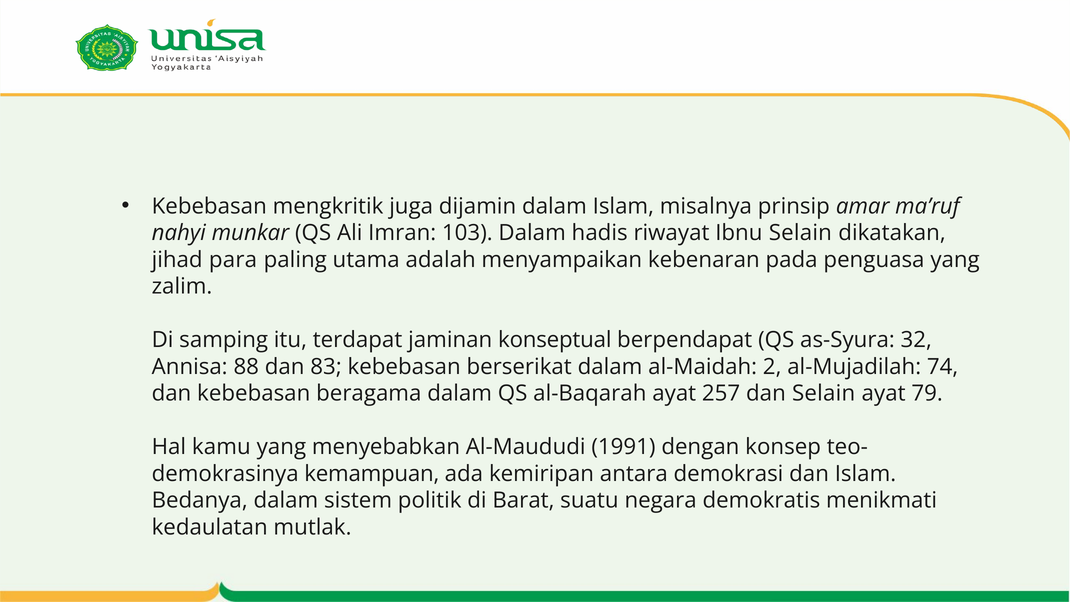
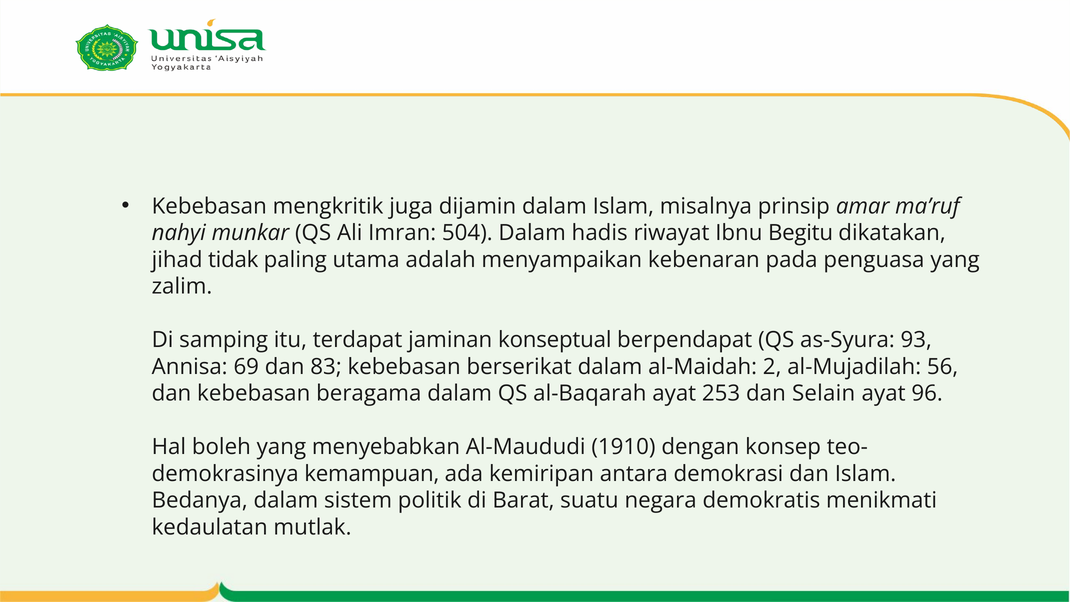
103: 103 -> 504
Ibnu Selain: Selain -> Begitu
para: para -> tidak
32: 32 -> 93
88: 88 -> 69
74: 74 -> 56
257: 257 -> 253
79: 79 -> 96
kamu: kamu -> boleh
1991: 1991 -> 1910
